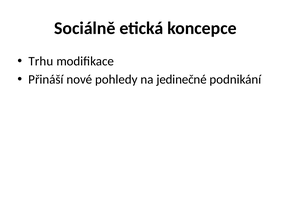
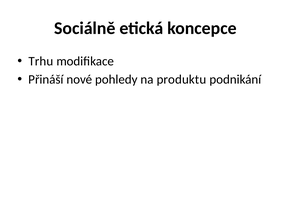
jedinečné: jedinečné -> produktu
